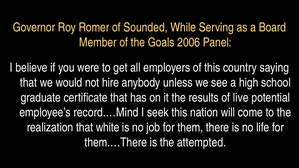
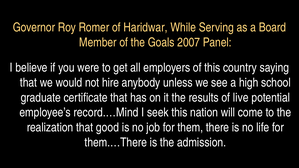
Sounded: Sounded -> Haridwar
2006: 2006 -> 2007
white: white -> good
attempted: attempted -> admission
